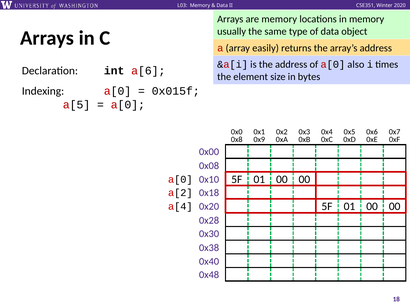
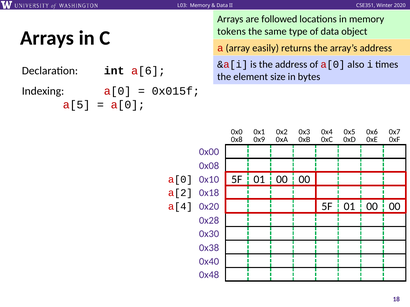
are memory: memory -> followed
usually: usually -> tokens
